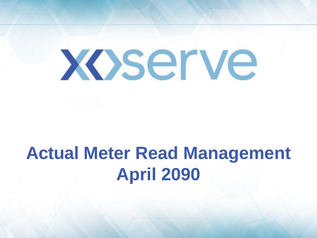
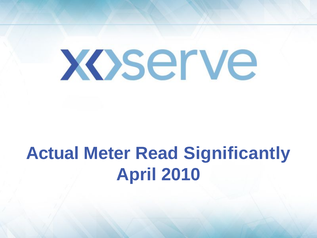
Management: Management -> Significantly
2090: 2090 -> 2010
